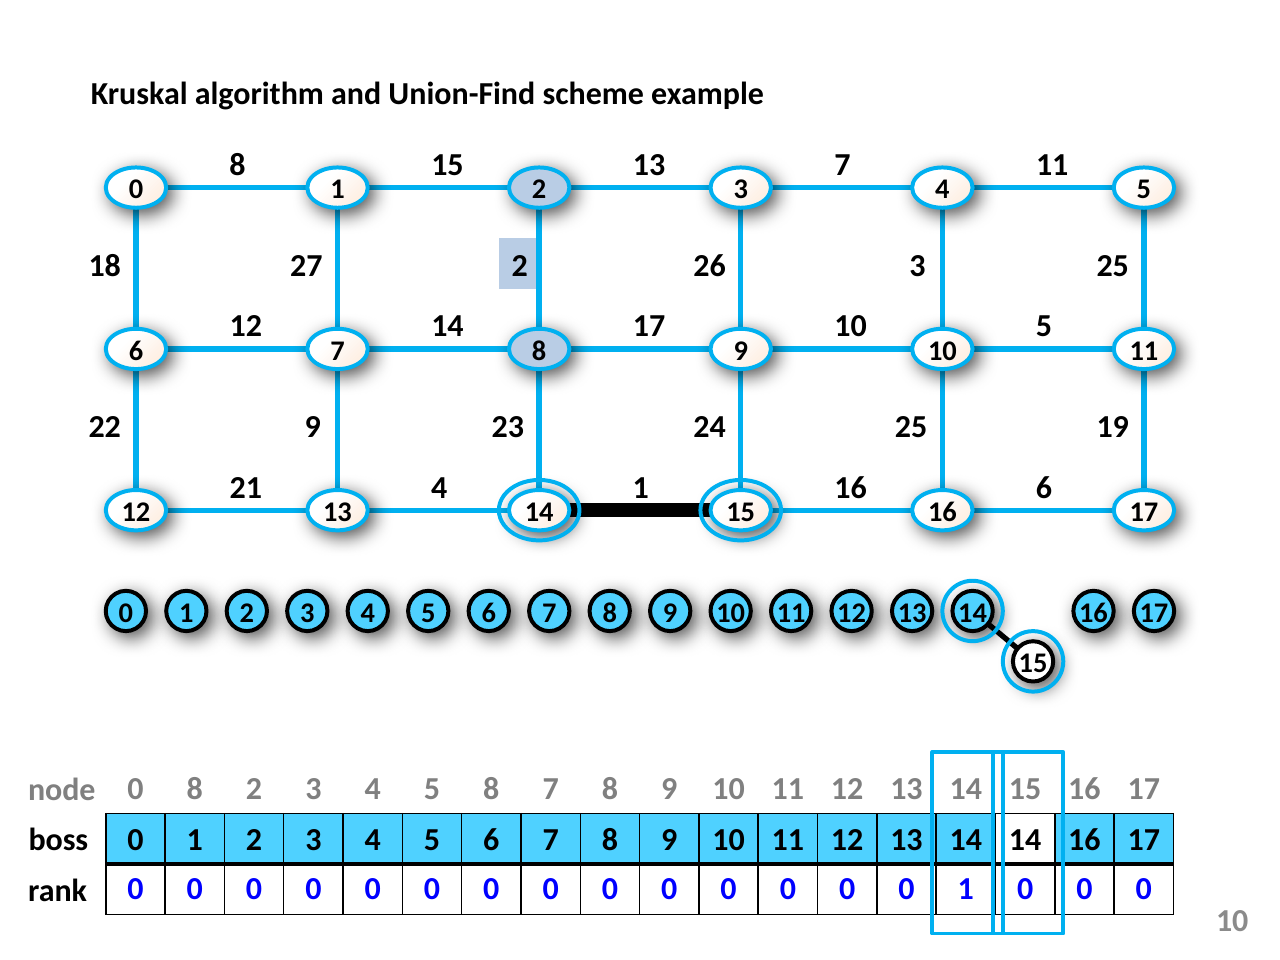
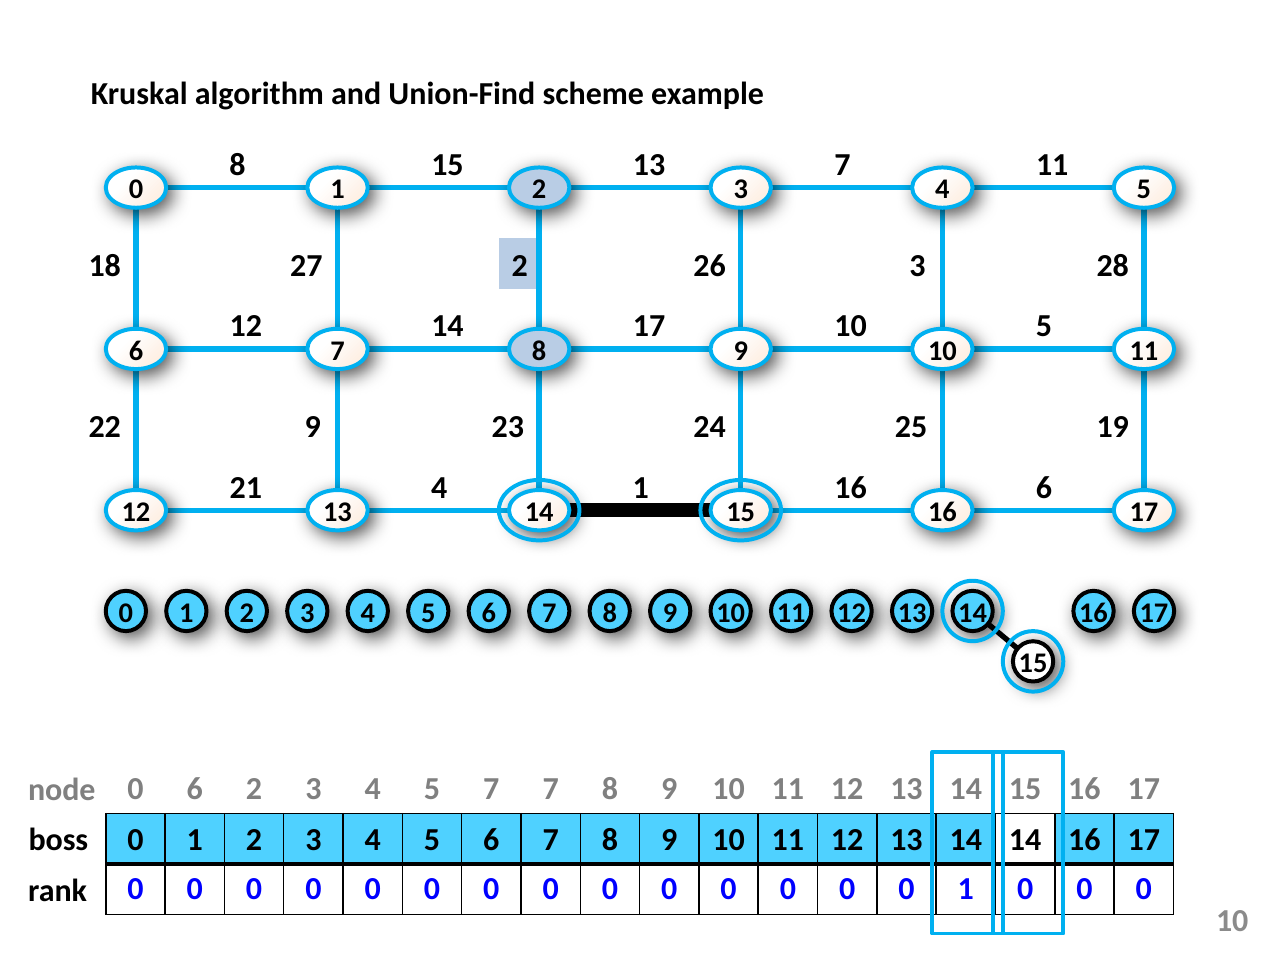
26 25: 25 -> 28
0 8: 8 -> 6
5 8: 8 -> 7
